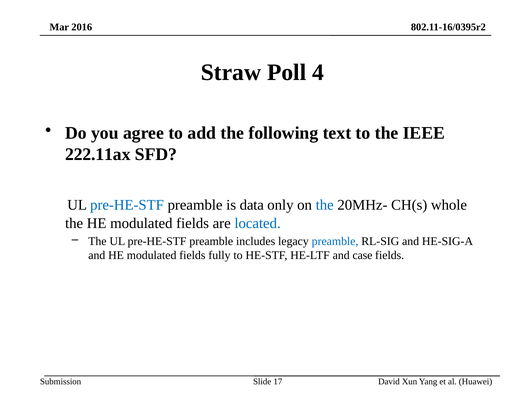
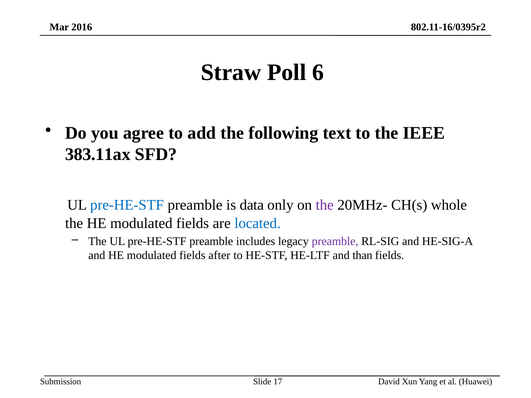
4: 4 -> 6
222.11ax: 222.11ax -> 383.11ax
the at (325, 205) colour: blue -> purple
preamble at (335, 241) colour: blue -> purple
fully: fully -> after
case: case -> than
